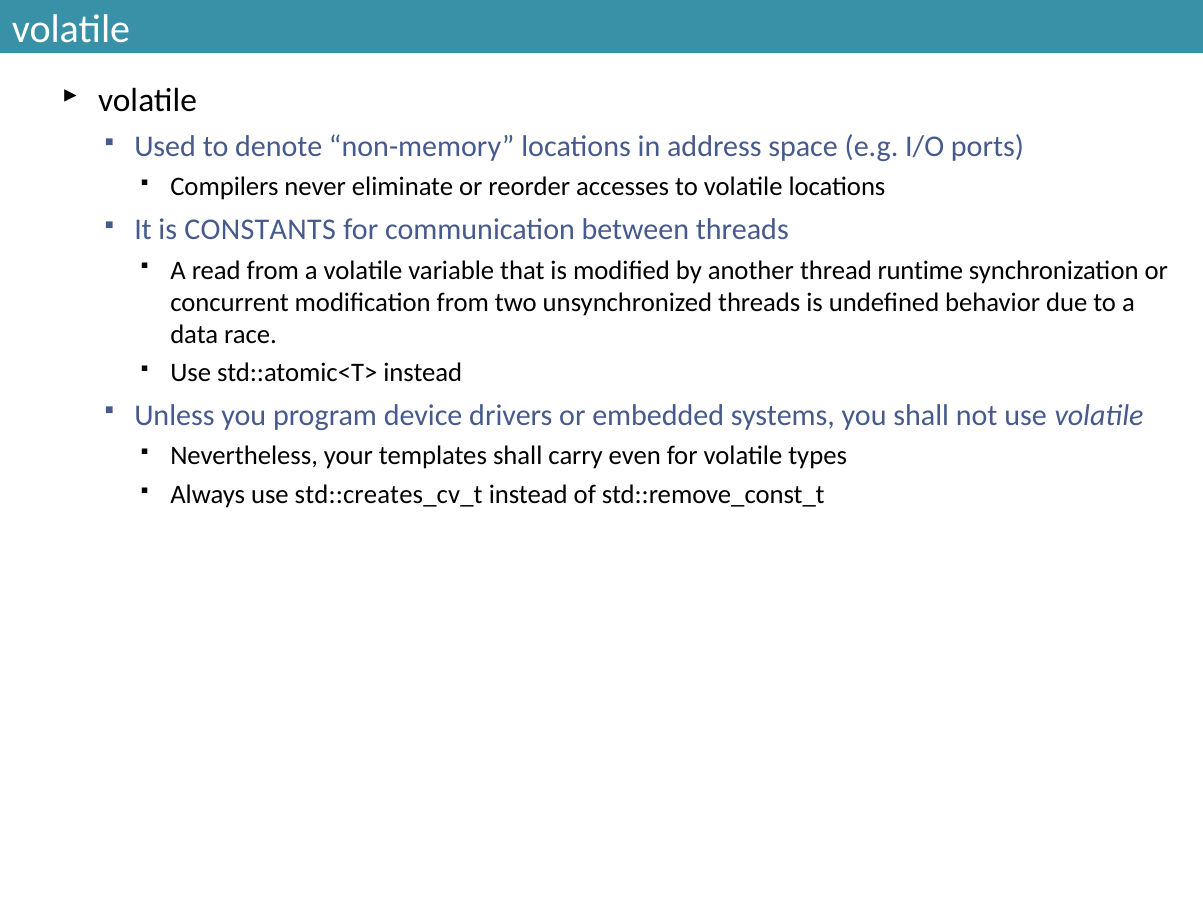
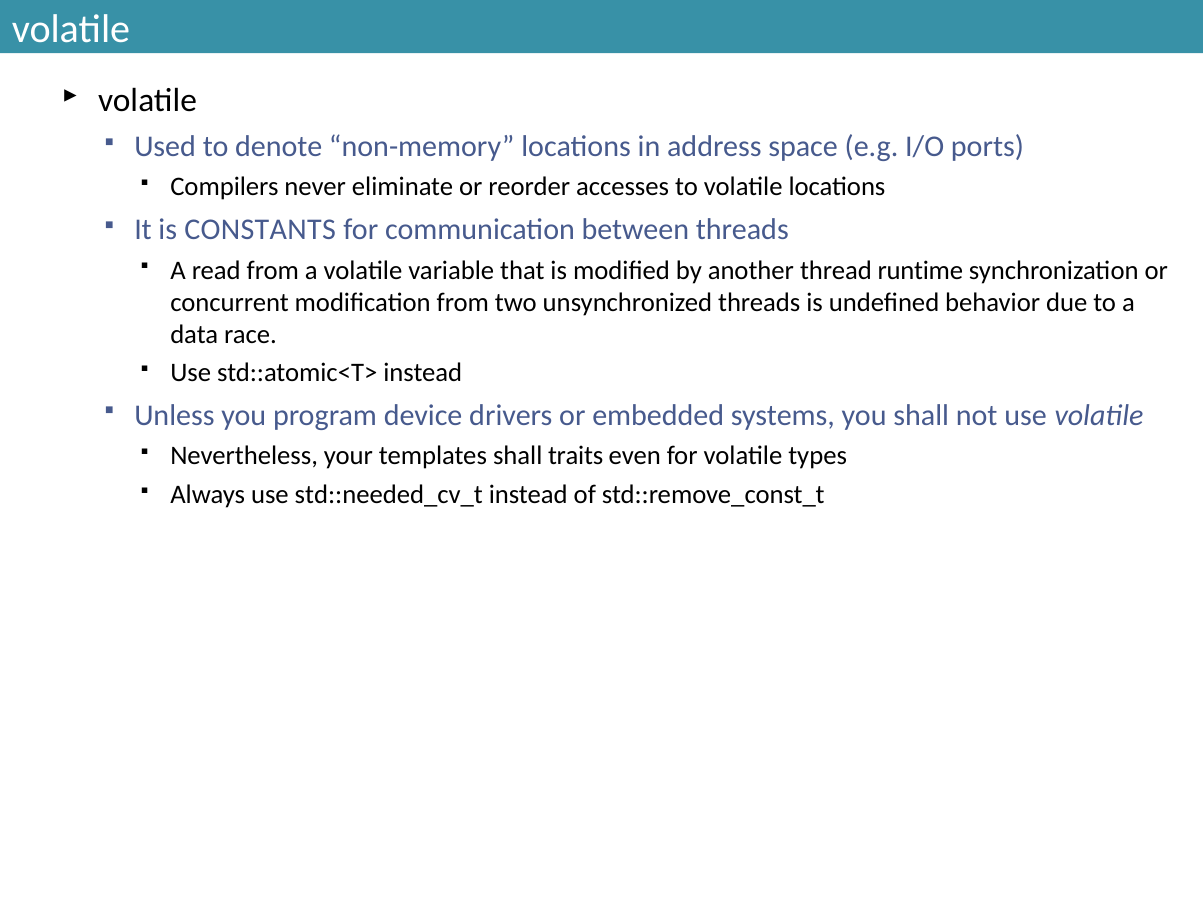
carry: carry -> traits
std::creates_cv_t: std::creates_cv_t -> std::needed_cv_t
